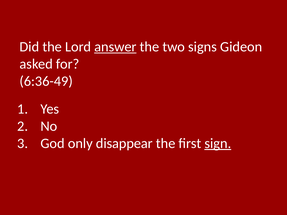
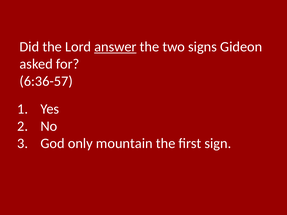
6:36-49: 6:36-49 -> 6:36-57
disappear: disappear -> mountain
sign underline: present -> none
